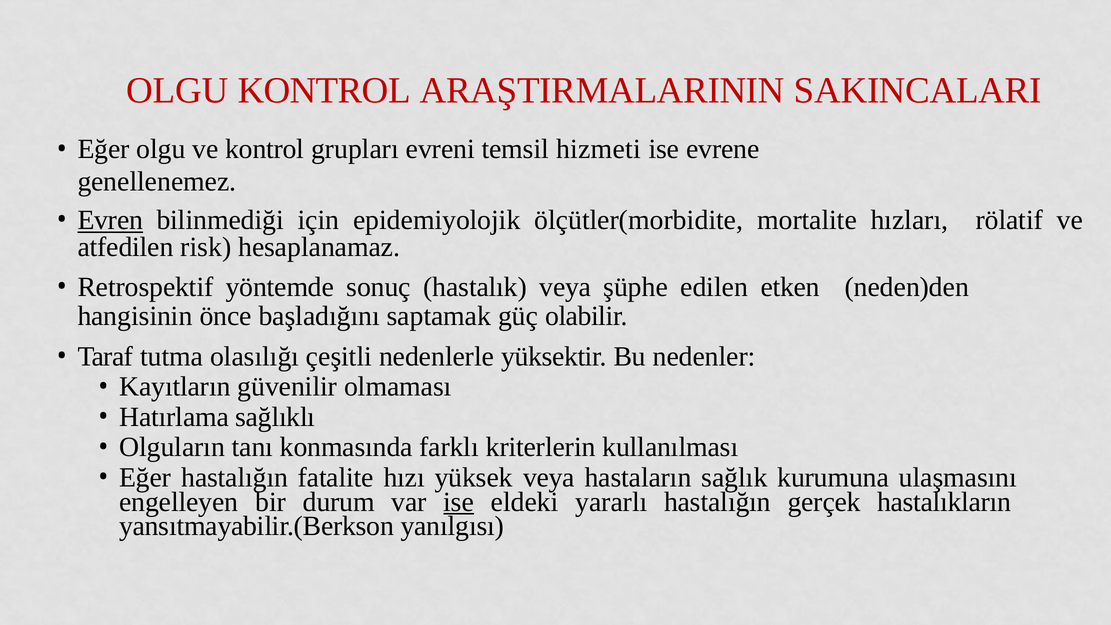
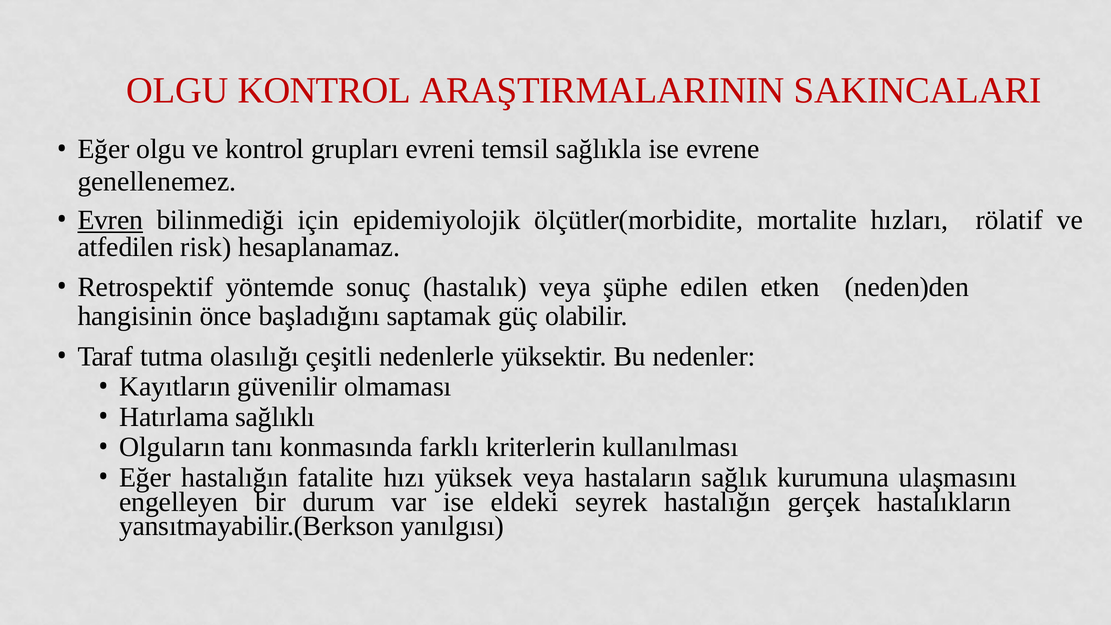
hizmeti: hizmeti -> sağlıkla
ise at (459, 502) underline: present -> none
yararlı: yararlı -> seyrek
